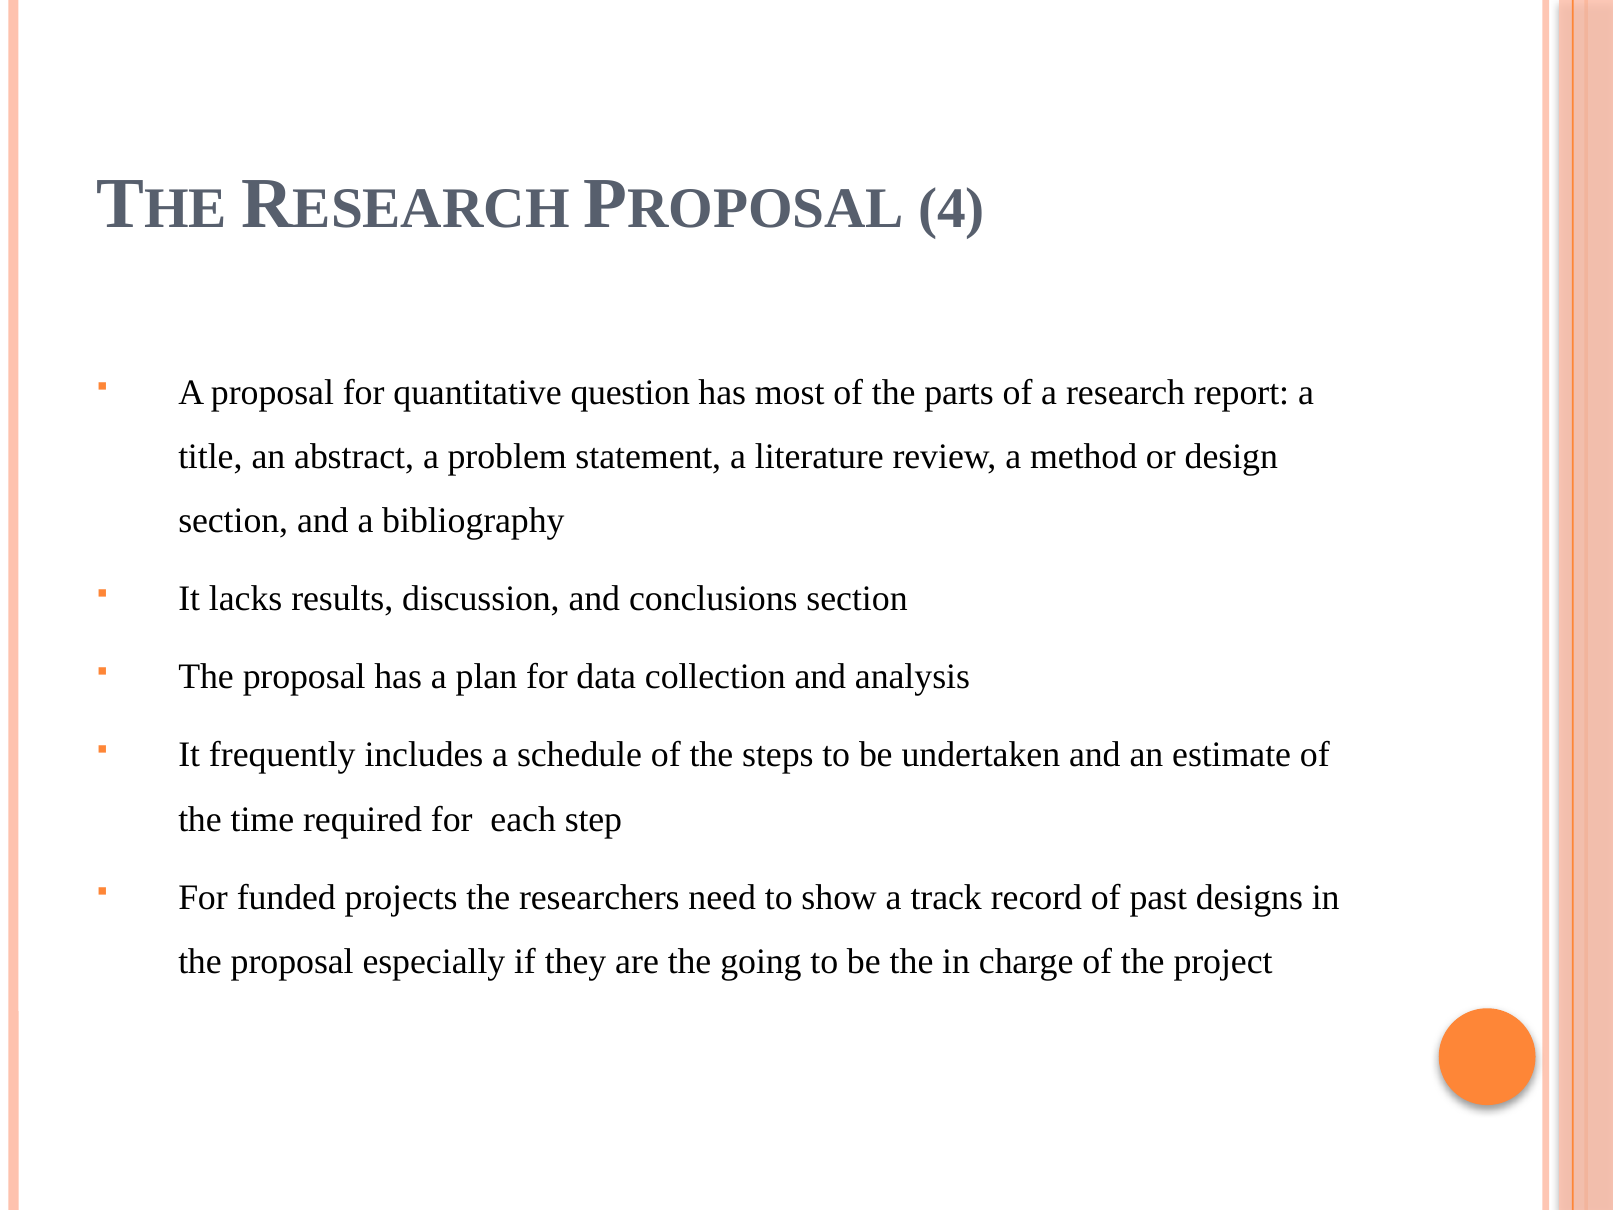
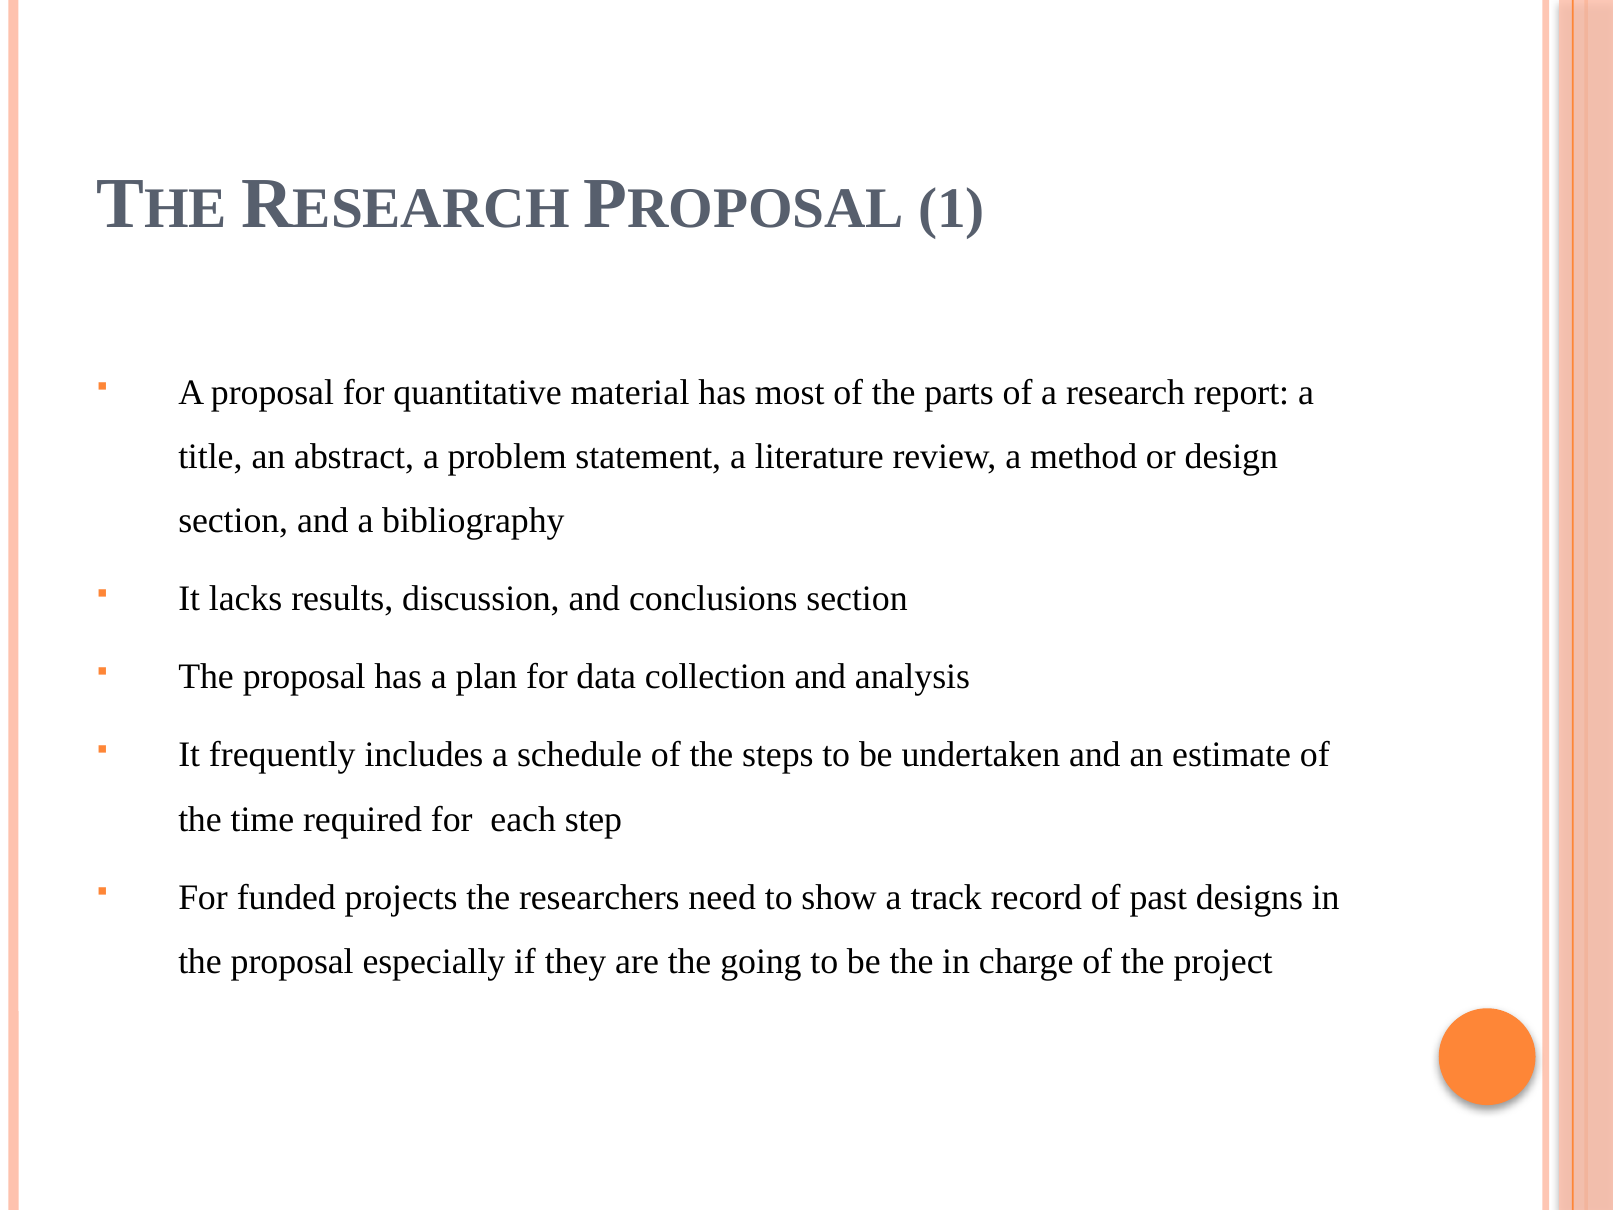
4: 4 -> 1
question: question -> material
